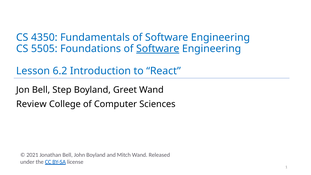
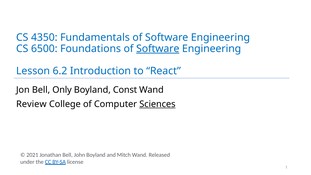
5505: 5505 -> 6500
Step: Step -> Only
Greet: Greet -> Const
Sciences underline: none -> present
